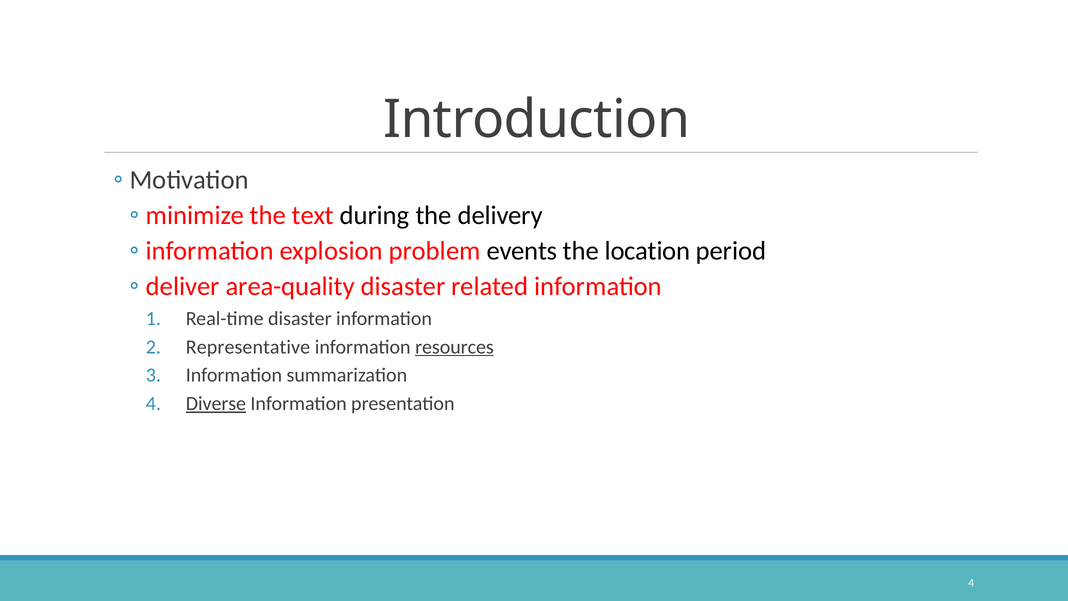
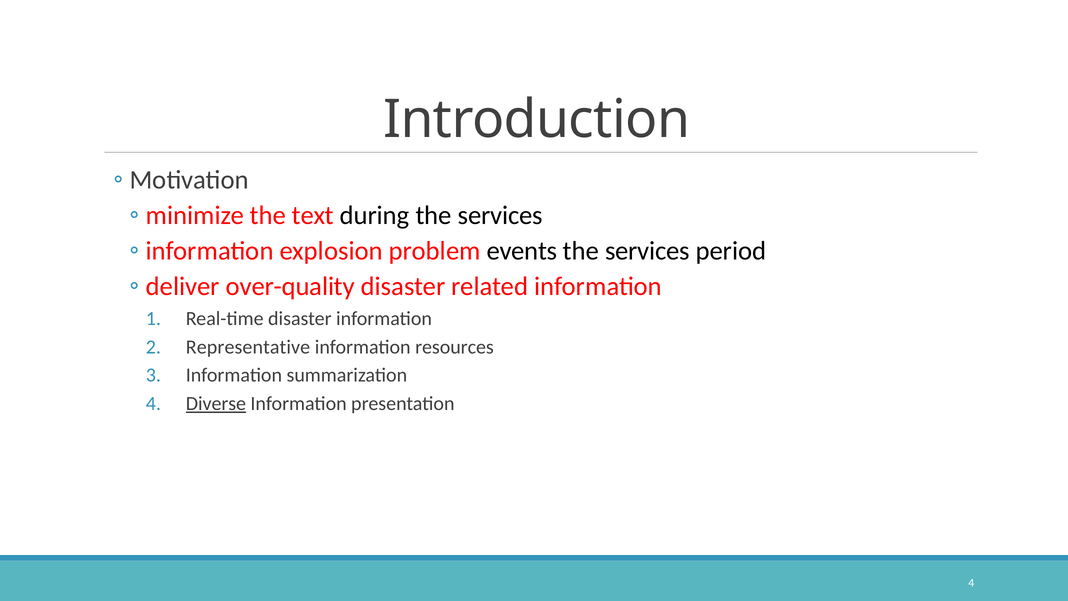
during the delivery: delivery -> services
location at (647, 251): location -> services
area-quality: area-quality -> over-quality
resources underline: present -> none
